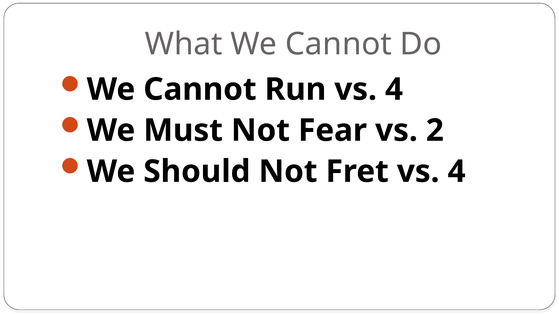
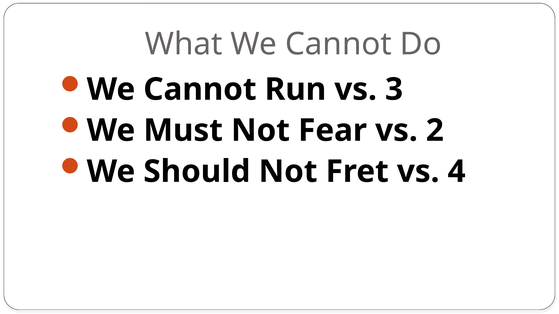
Run vs 4: 4 -> 3
